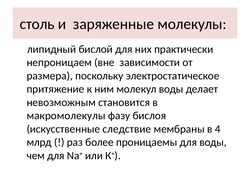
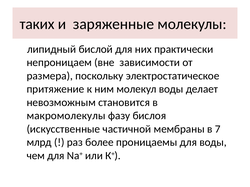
столь: столь -> таких
следствие: следствие -> частичной
4: 4 -> 7
